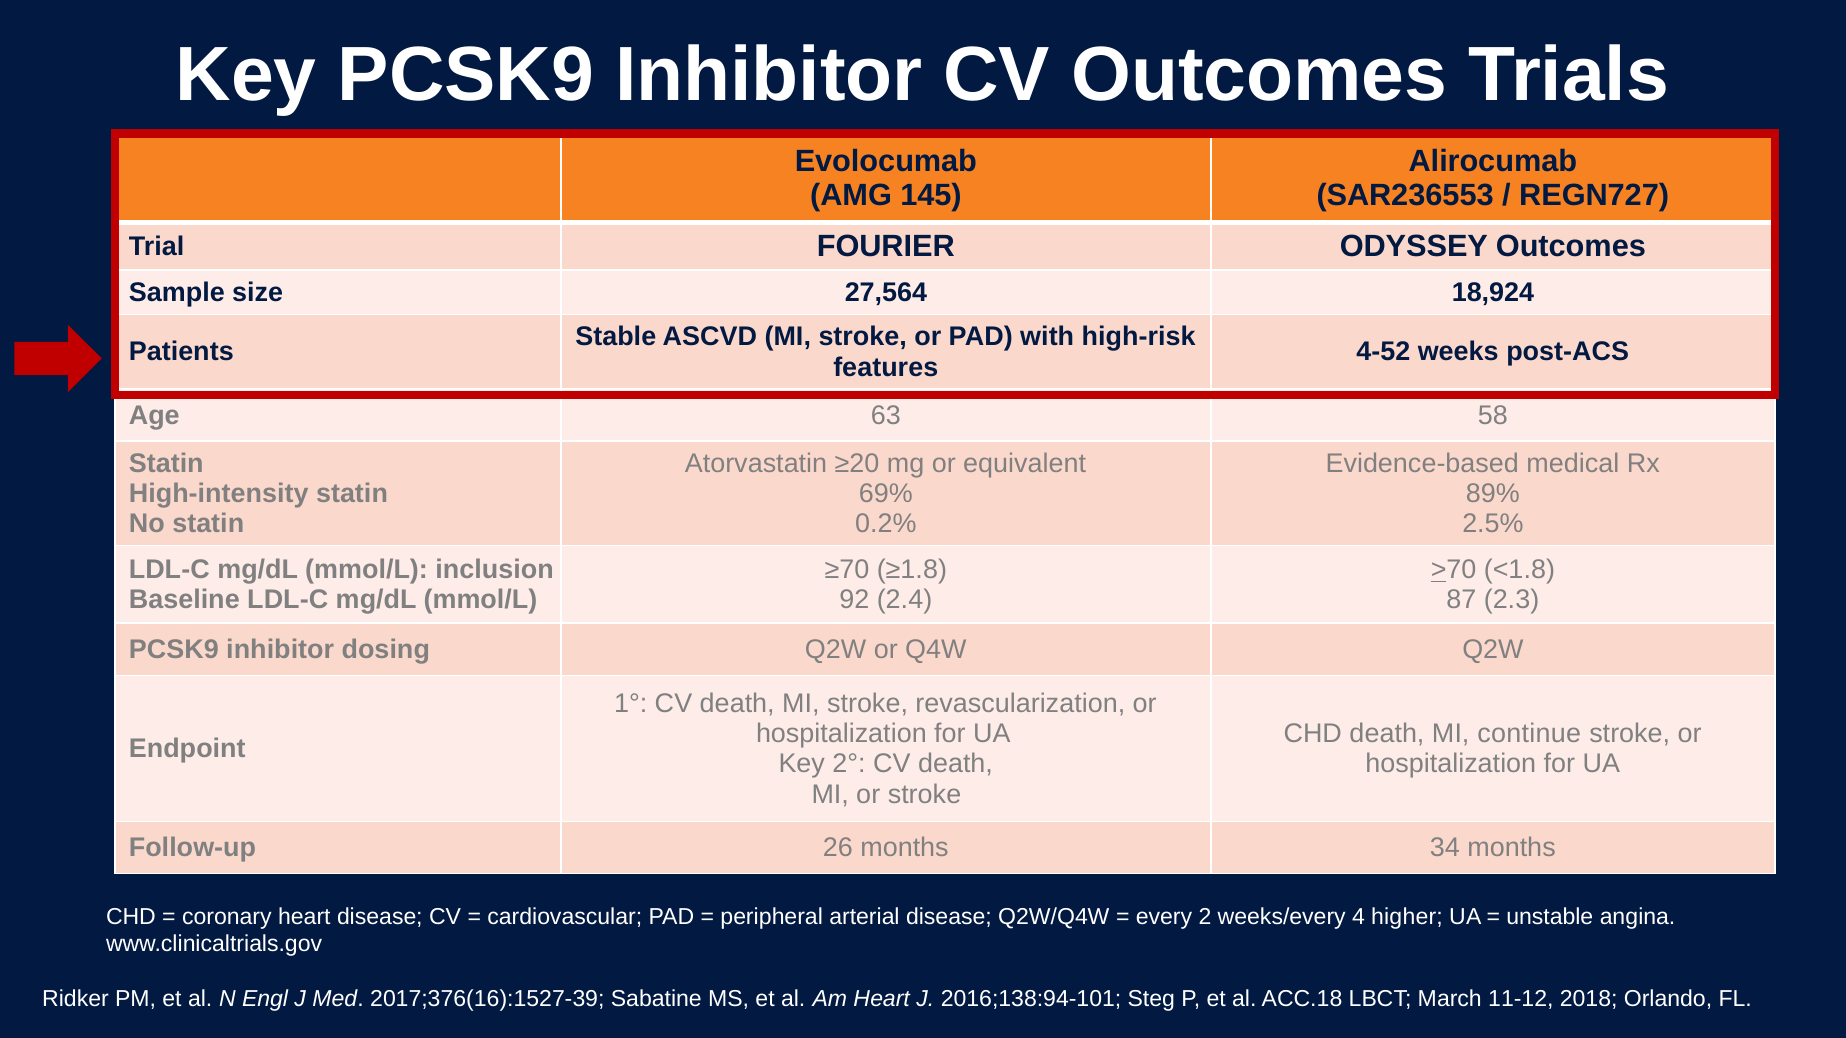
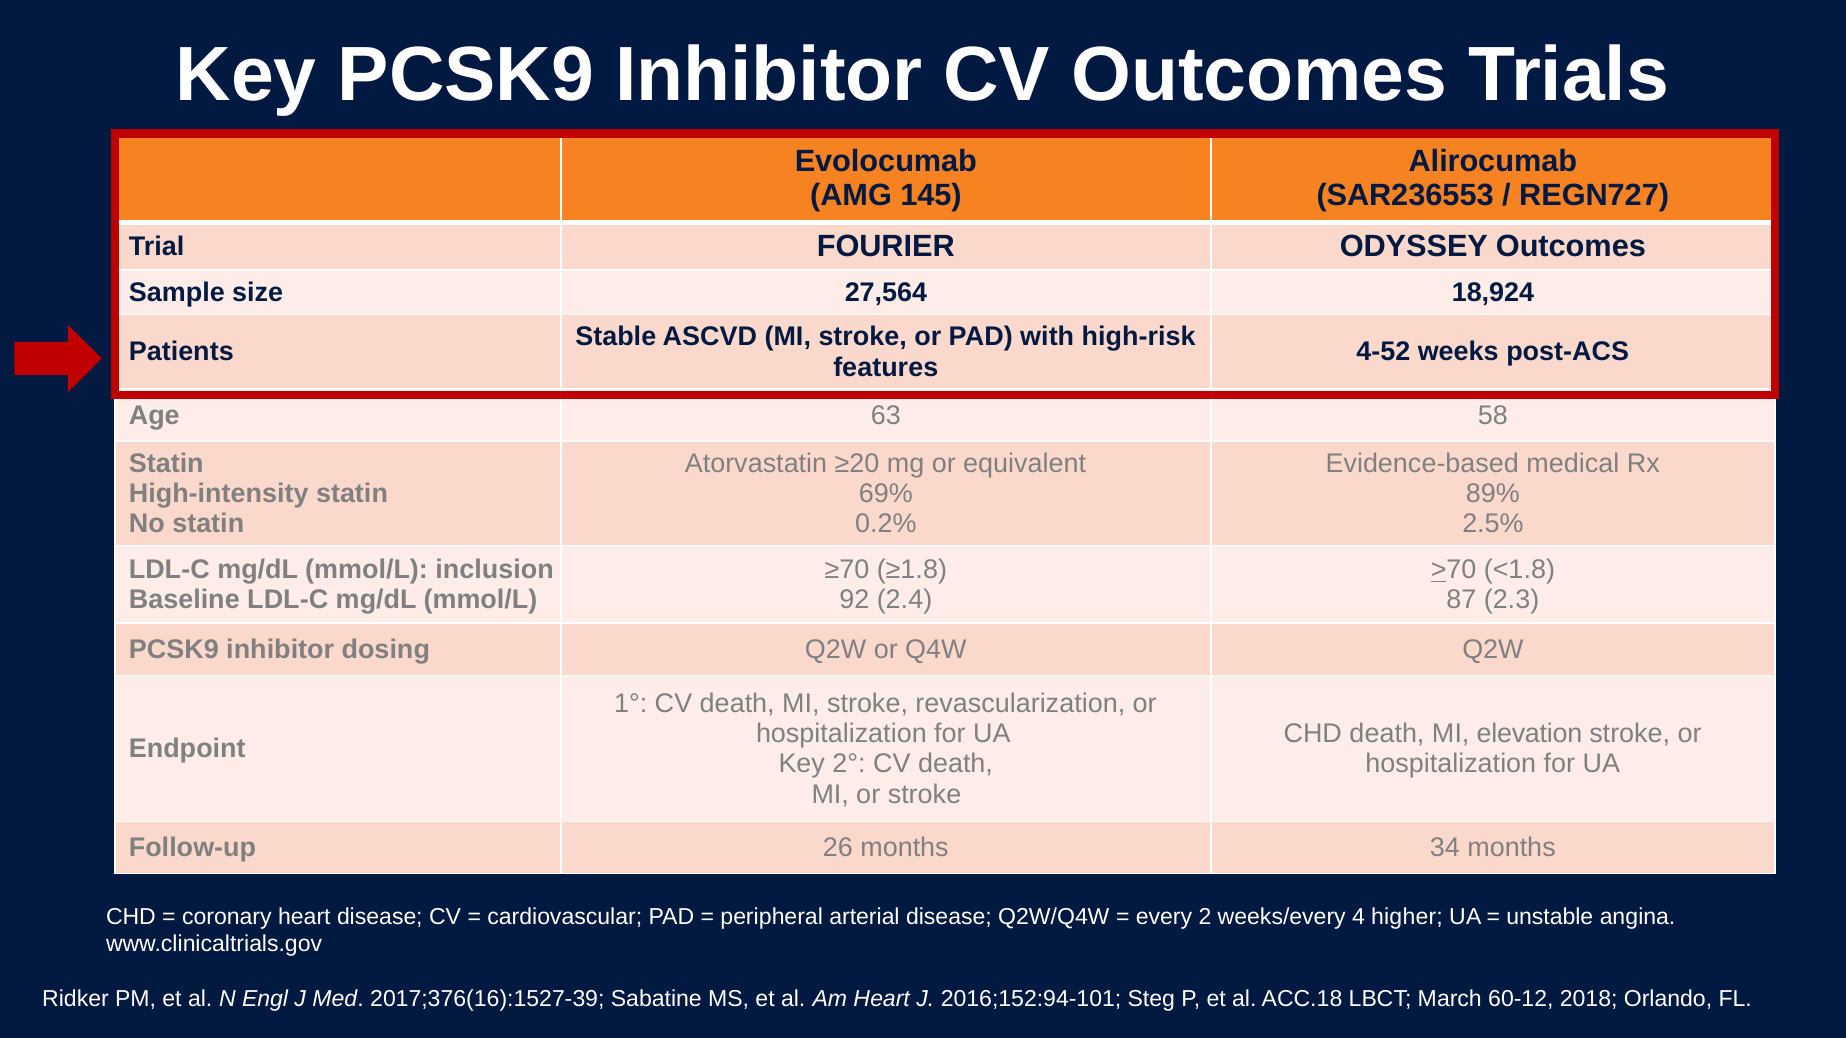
continue: continue -> elevation
2016;138:94-101: 2016;138:94-101 -> 2016;152:94-101
11-12: 11-12 -> 60-12
